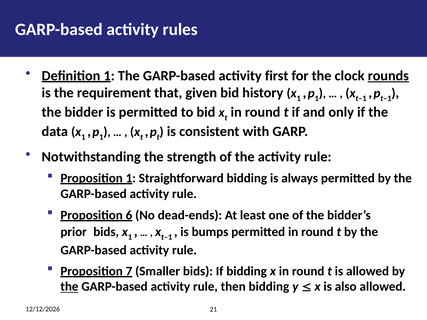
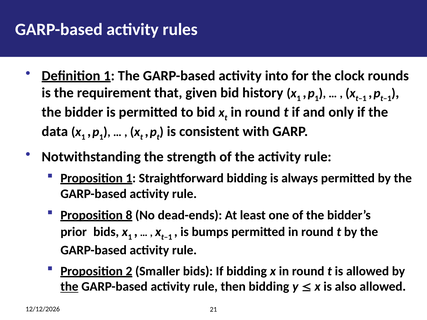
first: first -> into
rounds underline: present -> none
6: 6 -> 8
7: 7 -> 2
